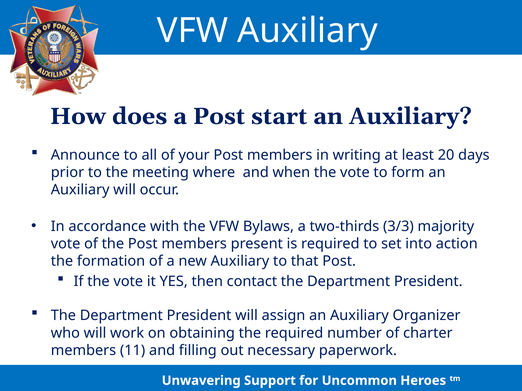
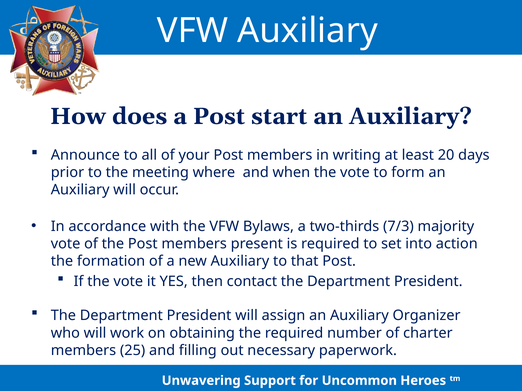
3/3: 3/3 -> 7/3
11: 11 -> 25
